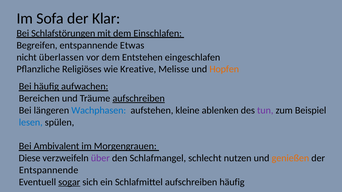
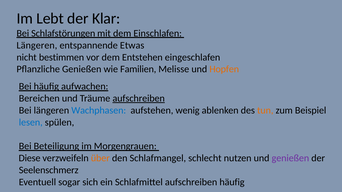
Sofa: Sofa -> Lebt
Begreifen at (37, 45): Begreifen -> Längeren
überlassen: überlassen -> bestimmen
Pflanzliche Religiöses: Religiöses -> Genießen
Kreative: Kreative -> Familien
kleine: kleine -> wenig
tun colour: purple -> orange
Ambivalent: Ambivalent -> Beteiligung
über colour: purple -> orange
genießen at (290, 158) colour: orange -> purple
Entspannende at (49, 170): Entspannende -> Seelenschmerz
sogar underline: present -> none
